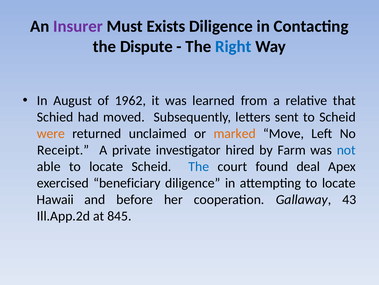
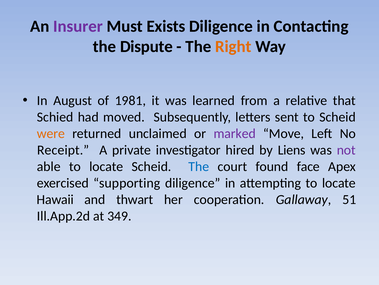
Right colour: blue -> orange
1962: 1962 -> 1981
marked colour: orange -> purple
Farm: Farm -> Liens
not colour: blue -> purple
deal: deal -> face
beneficiary: beneficiary -> supporting
before: before -> thwart
43: 43 -> 51
845: 845 -> 349
